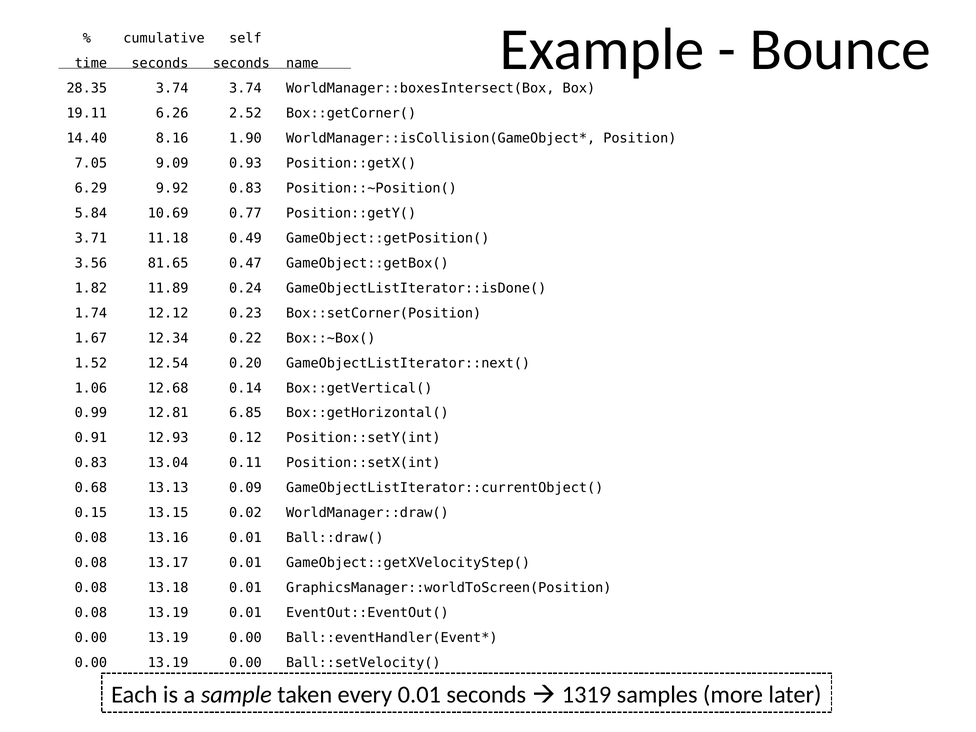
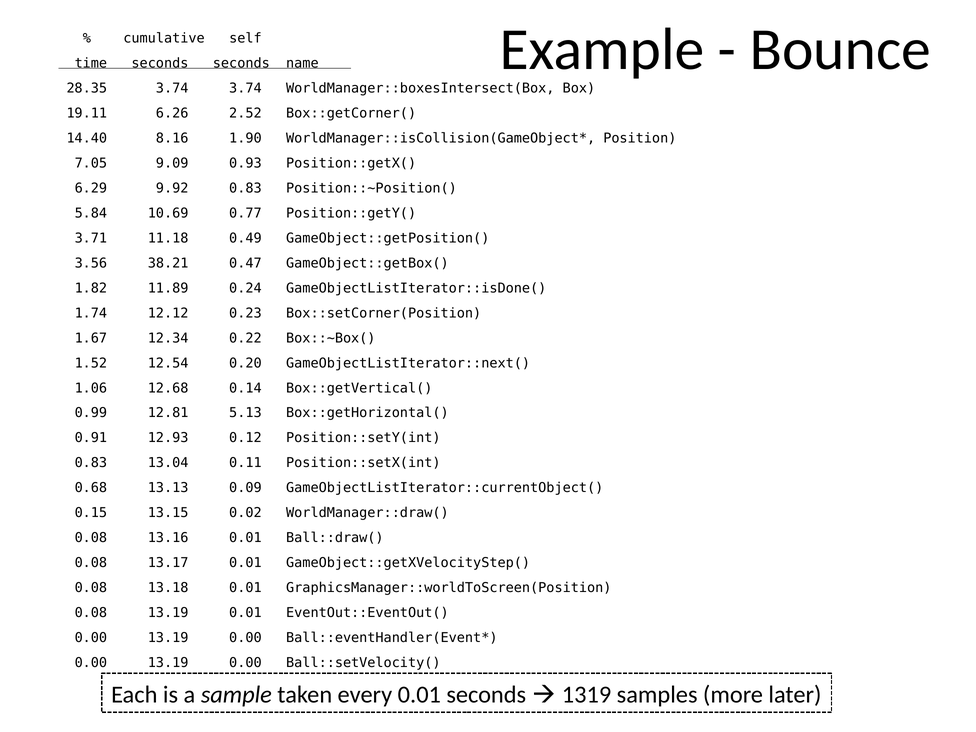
81.65: 81.65 -> 38.21
6.85: 6.85 -> 5.13
